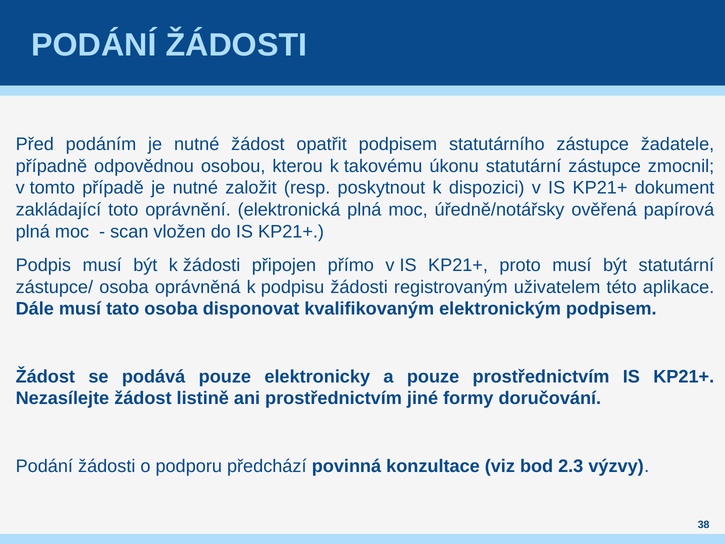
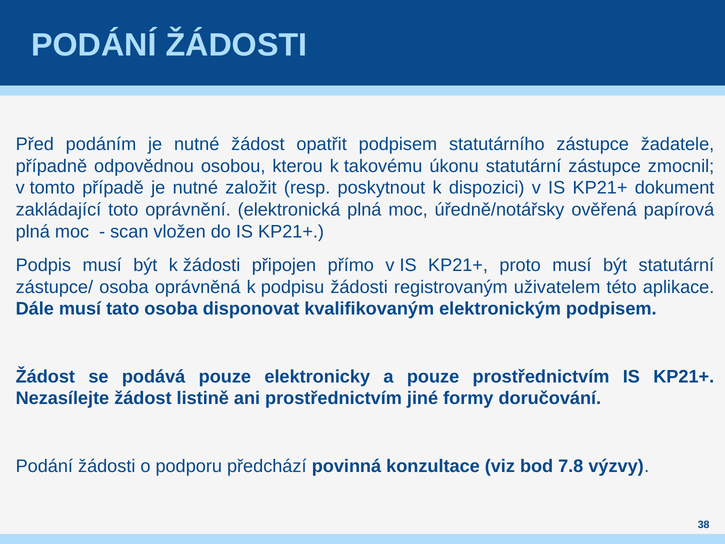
2.3: 2.3 -> 7.8
